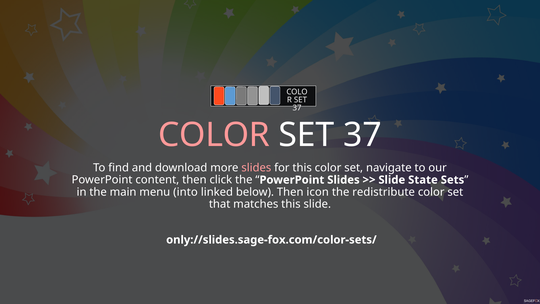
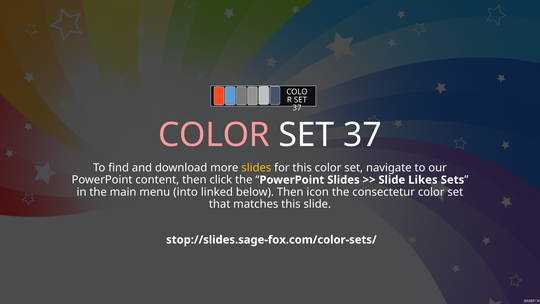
slides at (256, 168) colour: pink -> yellow
State: State -> Likes
redistribute: redistribute -> consectetur
only://slides.sage-fox.com/color-sets/: only://slides.sage-fox.com/color-sets/ -> stop://slides.sage-fox.com/color-sets/
